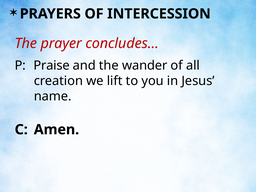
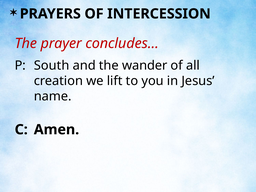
Praise: Praise -> South
